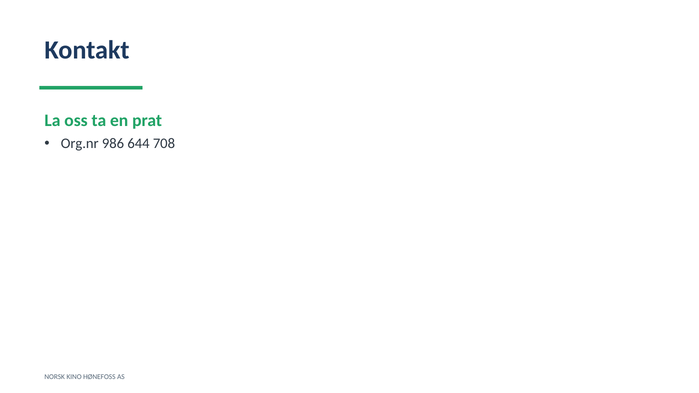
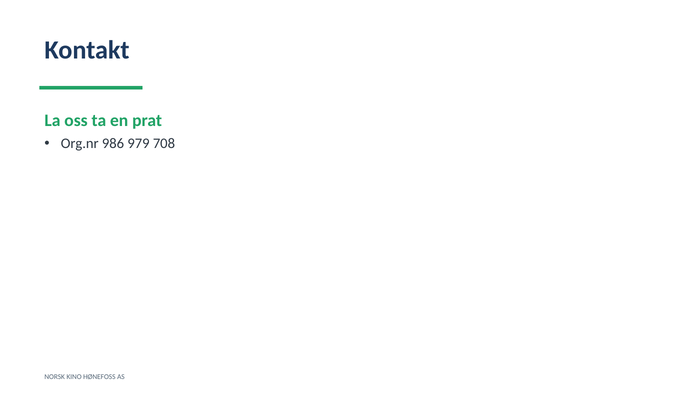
644: 644 -> 979
